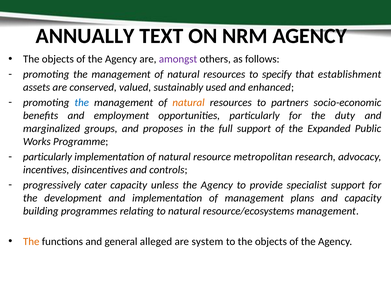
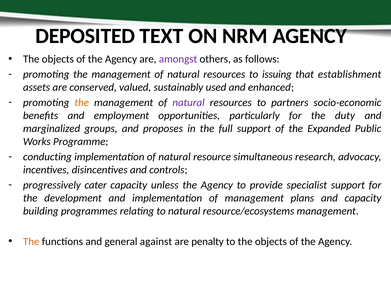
ANNUALLY: ANNUALLY -> DEPOSITED
specify: specify -> issuing
the at (82, 103) colour: blue -> orange
natural at (189, 103) colour: orange -> purple
particularly at (47, 157): particularly -> conducting
metropolitan: metropolitan -> simultaneous
alleged: alleged -> against
system: system -> penalty
